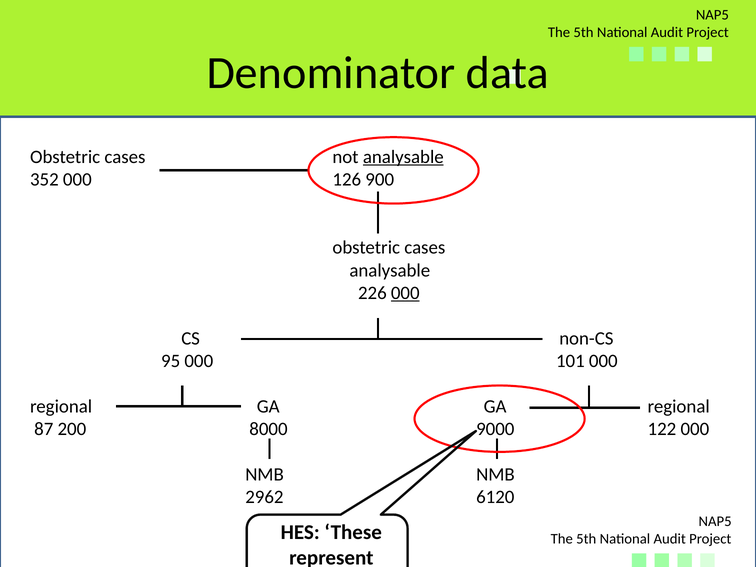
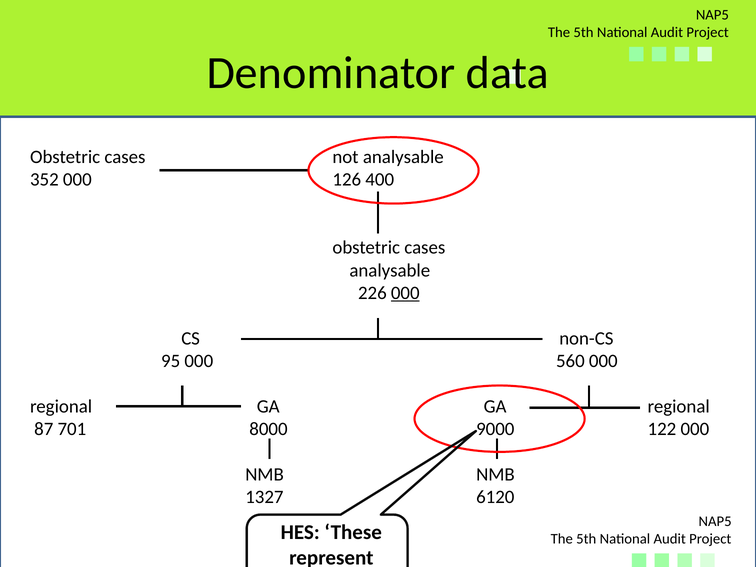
analysable at (403, 157) underline: present -> none
900: 900 -> 400
101: 101 -> 560
200: 200 -> 701
2962: 2962 -> 1327
